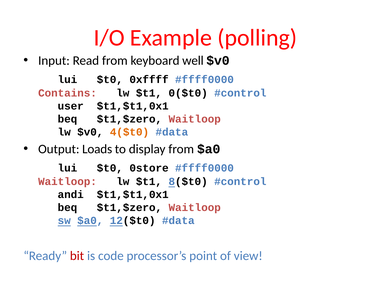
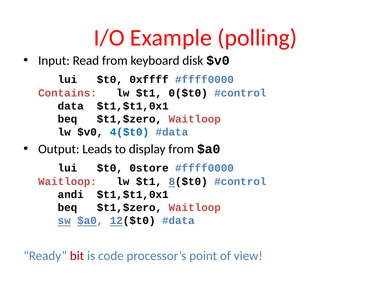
well: well -> disk
user: user -> data
4($t0 colour: orange -> blue
Loads: Loads -> Leads
